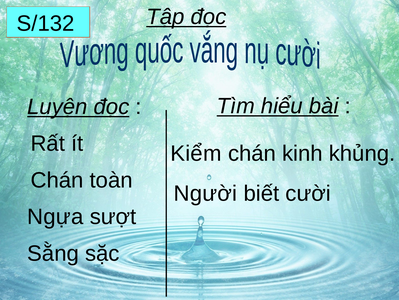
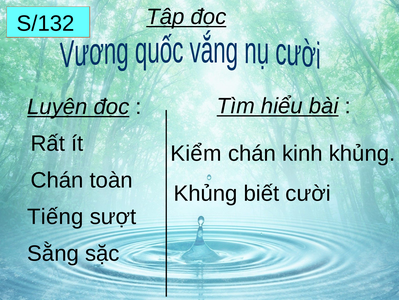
Người at (205, 193): Người -> Khủng
Ngựa: Ngựa -> Tiếng
